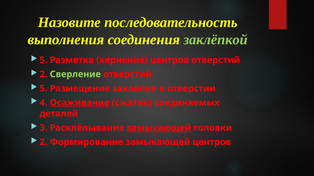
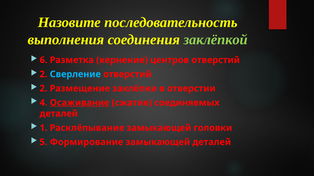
5 at (44, 60): 5 -> 6
Сверление colour: light green -> light blue
5 at (44, 89): 5 -> 2
3: 3 -> 1
замыкающей at (159, 128) underline: present -> none
2 at (44, 143): 2 -> 5
замыкающей центров: центров -> деталей
